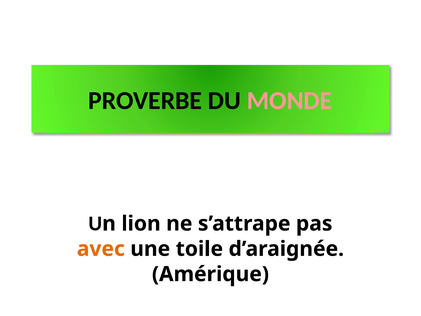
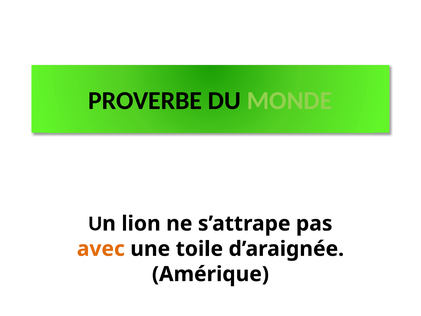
MONDE colour: pink -> light green
